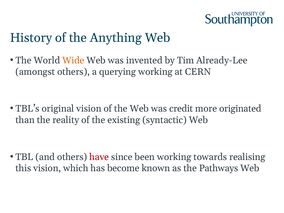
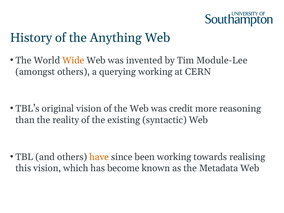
Already-Lee: Already-Lee -> Module-Lee
originated: originated -> reasoning
have colour: red -> orange
Pathways: Pathways -> Metadata
